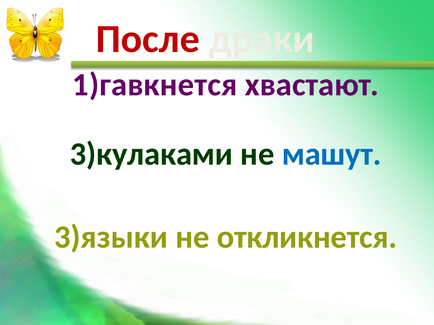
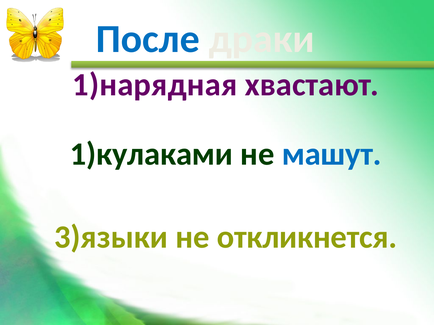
После colour: red -> blue
1)гавкнется: 1)гавкнется -> 1)нарядная
3)кулаками: 3)кулаками -> 1)кулаками
